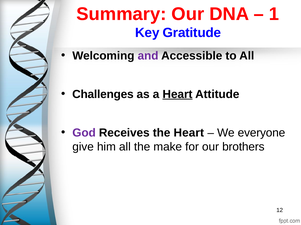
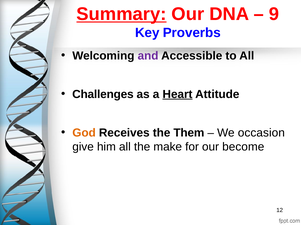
Summary underline: none -> present
1: 1 -> 9
Gratitude: Gratitude -> Proverbs
God colour: purple -> orange
the Heart: Heart -> Them
everyone: everyone -> occasion
brothers: brothers -> become
